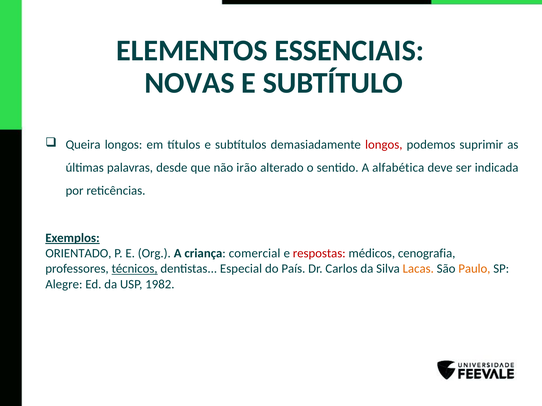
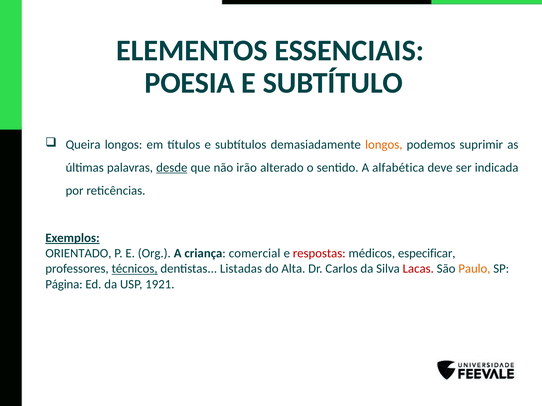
NOVAS: NOVAS -> POESIA
longos at (384, 145) colour: red -> orange
desde underline: none -> present
cenografia: cenografia -> especificar
Especial: Especial -> Listadas
País: País -> Alta
Lacas colour: orange -> red
Alegre: Alegre -> Página
1982: 1982 -> 1921
